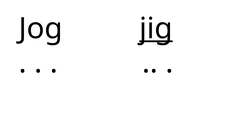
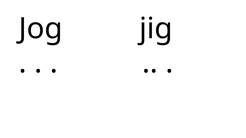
jig underline: present -> none
